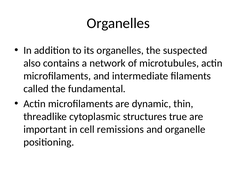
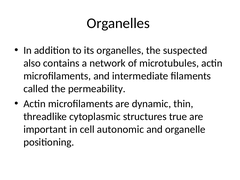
fundamental: fundamental -> permeability
remissions: remissions -> autonomic
